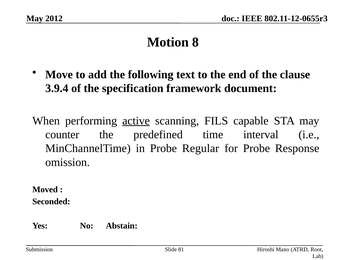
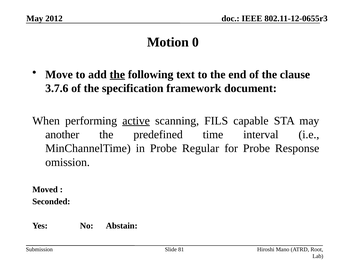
8: 8 -> 0
the at (117, 74) underline: none -> present
3.9.4: 3.9.4 -> 3.7.6
counter: counter -> another
